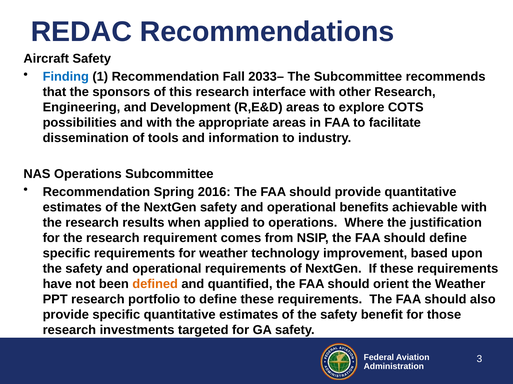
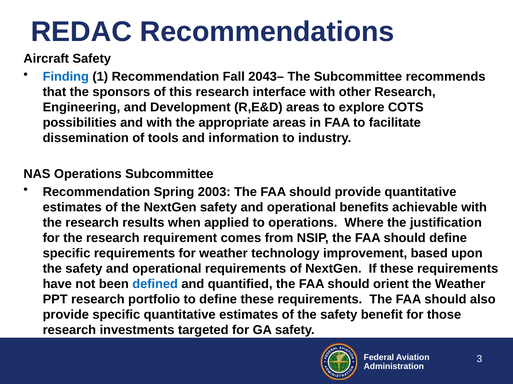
2033–: 2033– -> 2043–
2016: 2016 -> 2003
defined colour: orange -> blue
